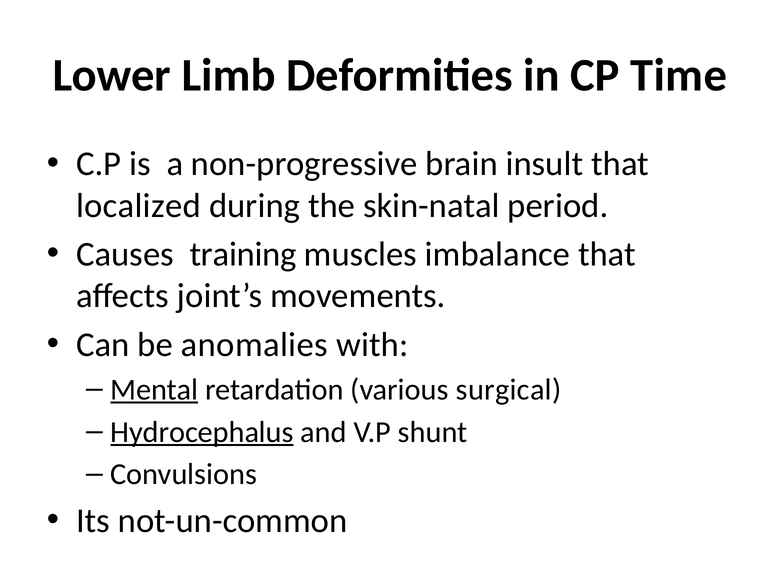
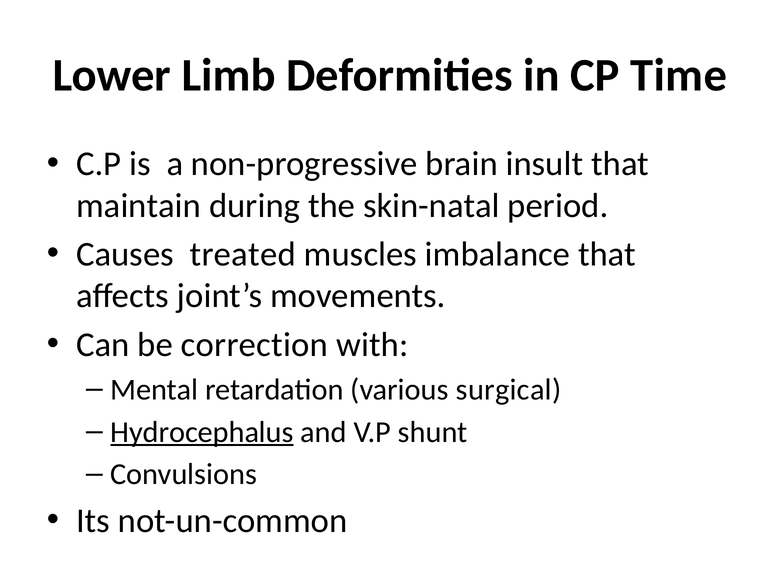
localized: localized -> maintain
training: training -> treated
anomalies: anomalies -> correction
Mental underline: present -> none
